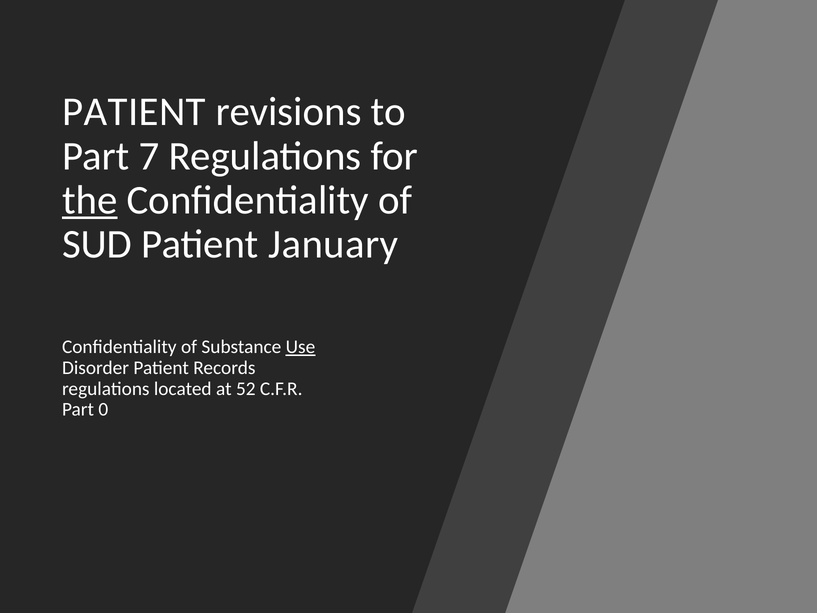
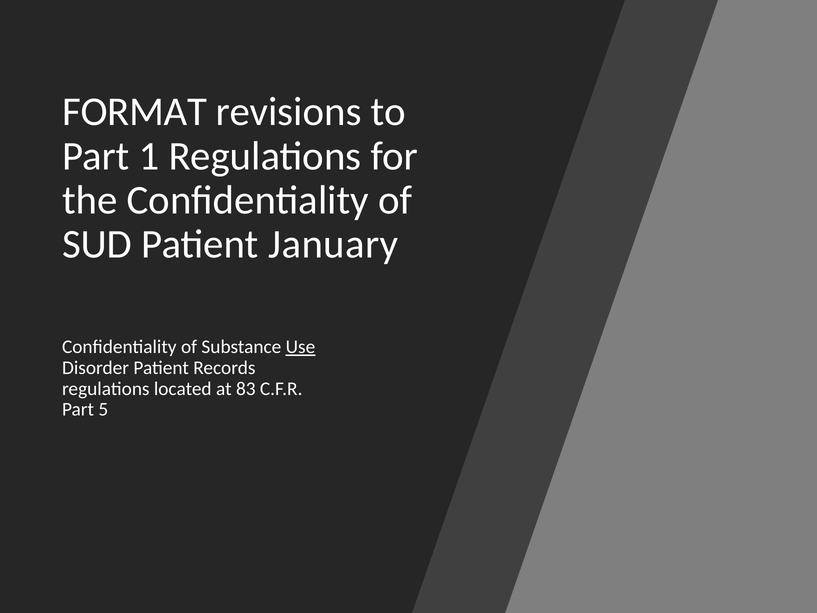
PATIENT at (134, 112): PATIENT -> FORMAT
7: 7 -> 1
the underline: present -> none
52: 52 -> 83
0: 0 -> 5
